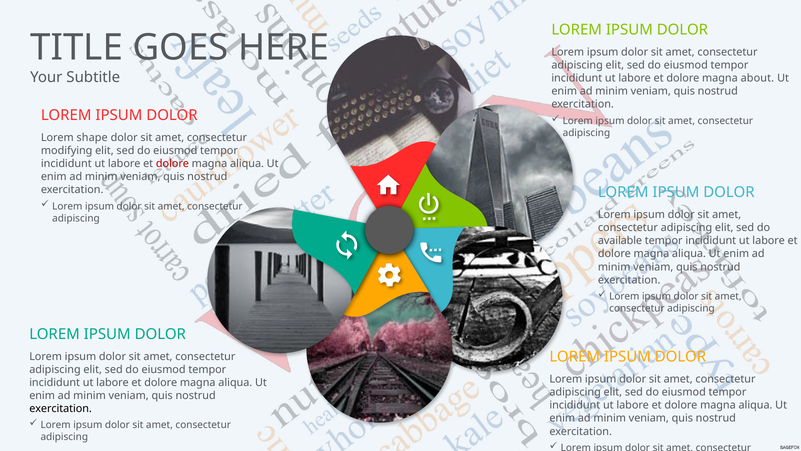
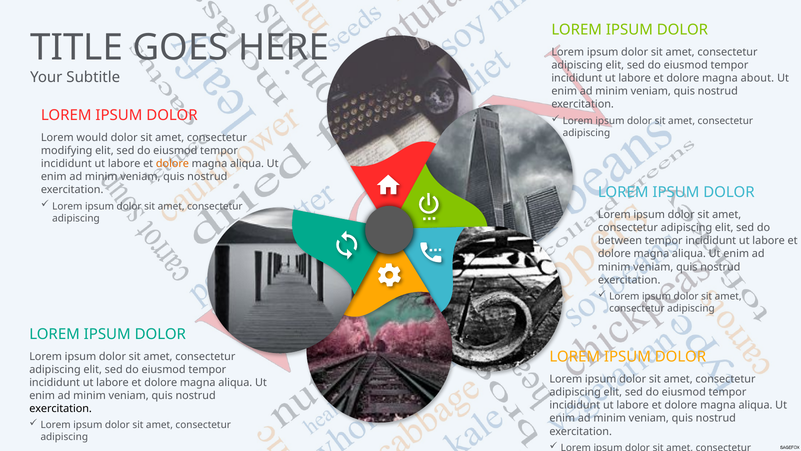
shape: shape -> would
dolore at (172, 164) colour: red -> orange
available: available -> between
